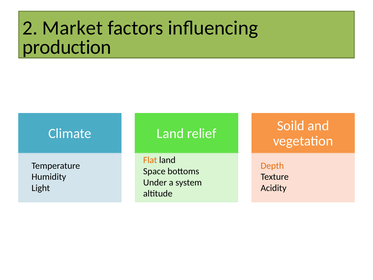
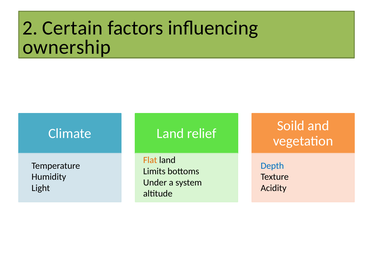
Market: Market -> Certain
production: production -> ownership
Depth colour: orange -> blue
Space: Space -> Limits
